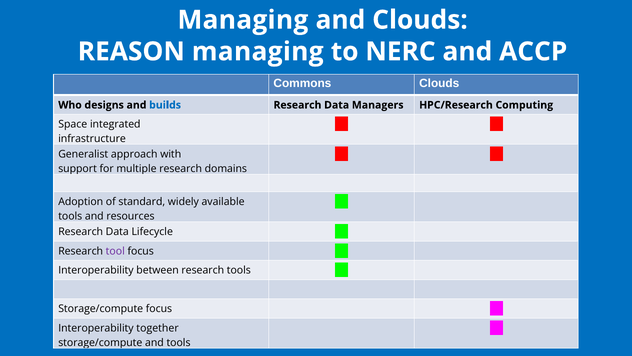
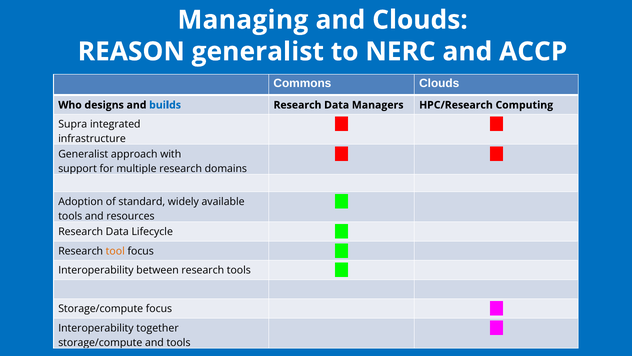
REASON managing: managing -> generalist
Space: Space -> Supra
tool colour: purple -> orange
